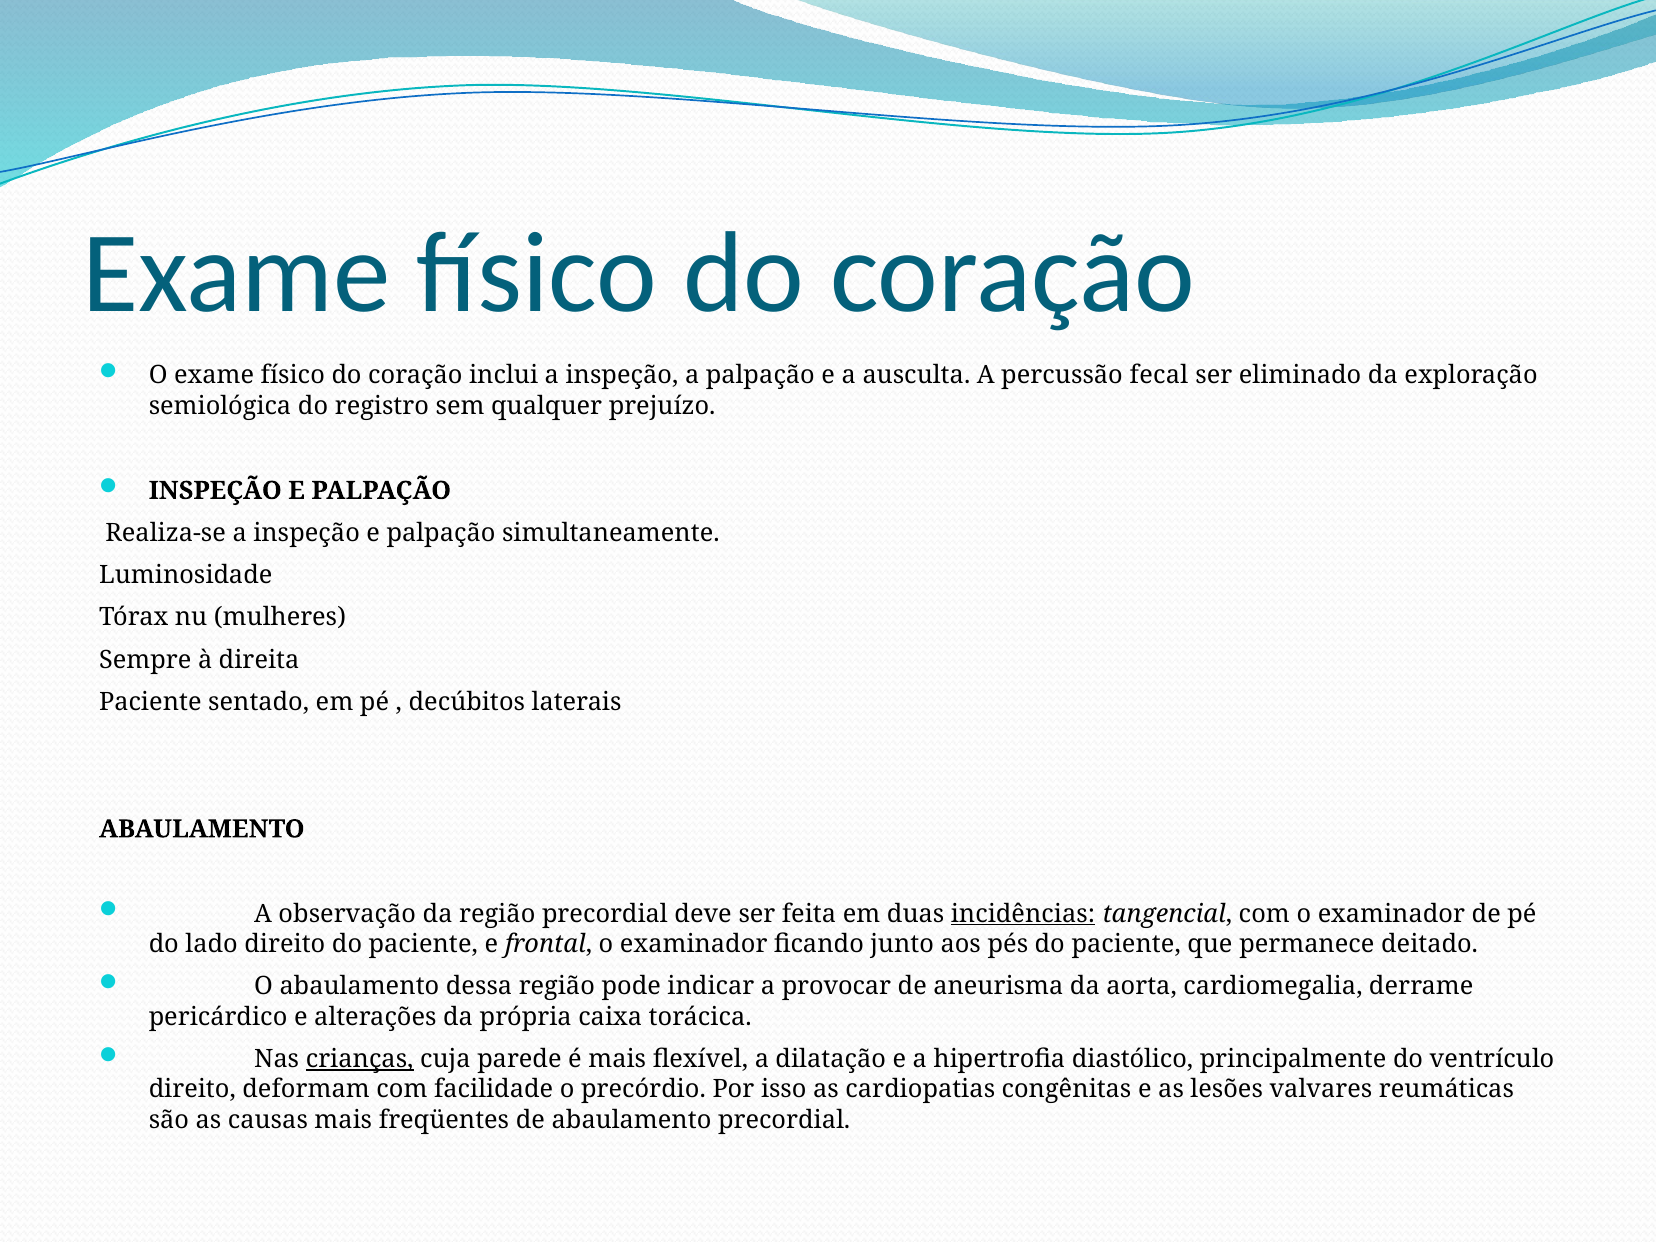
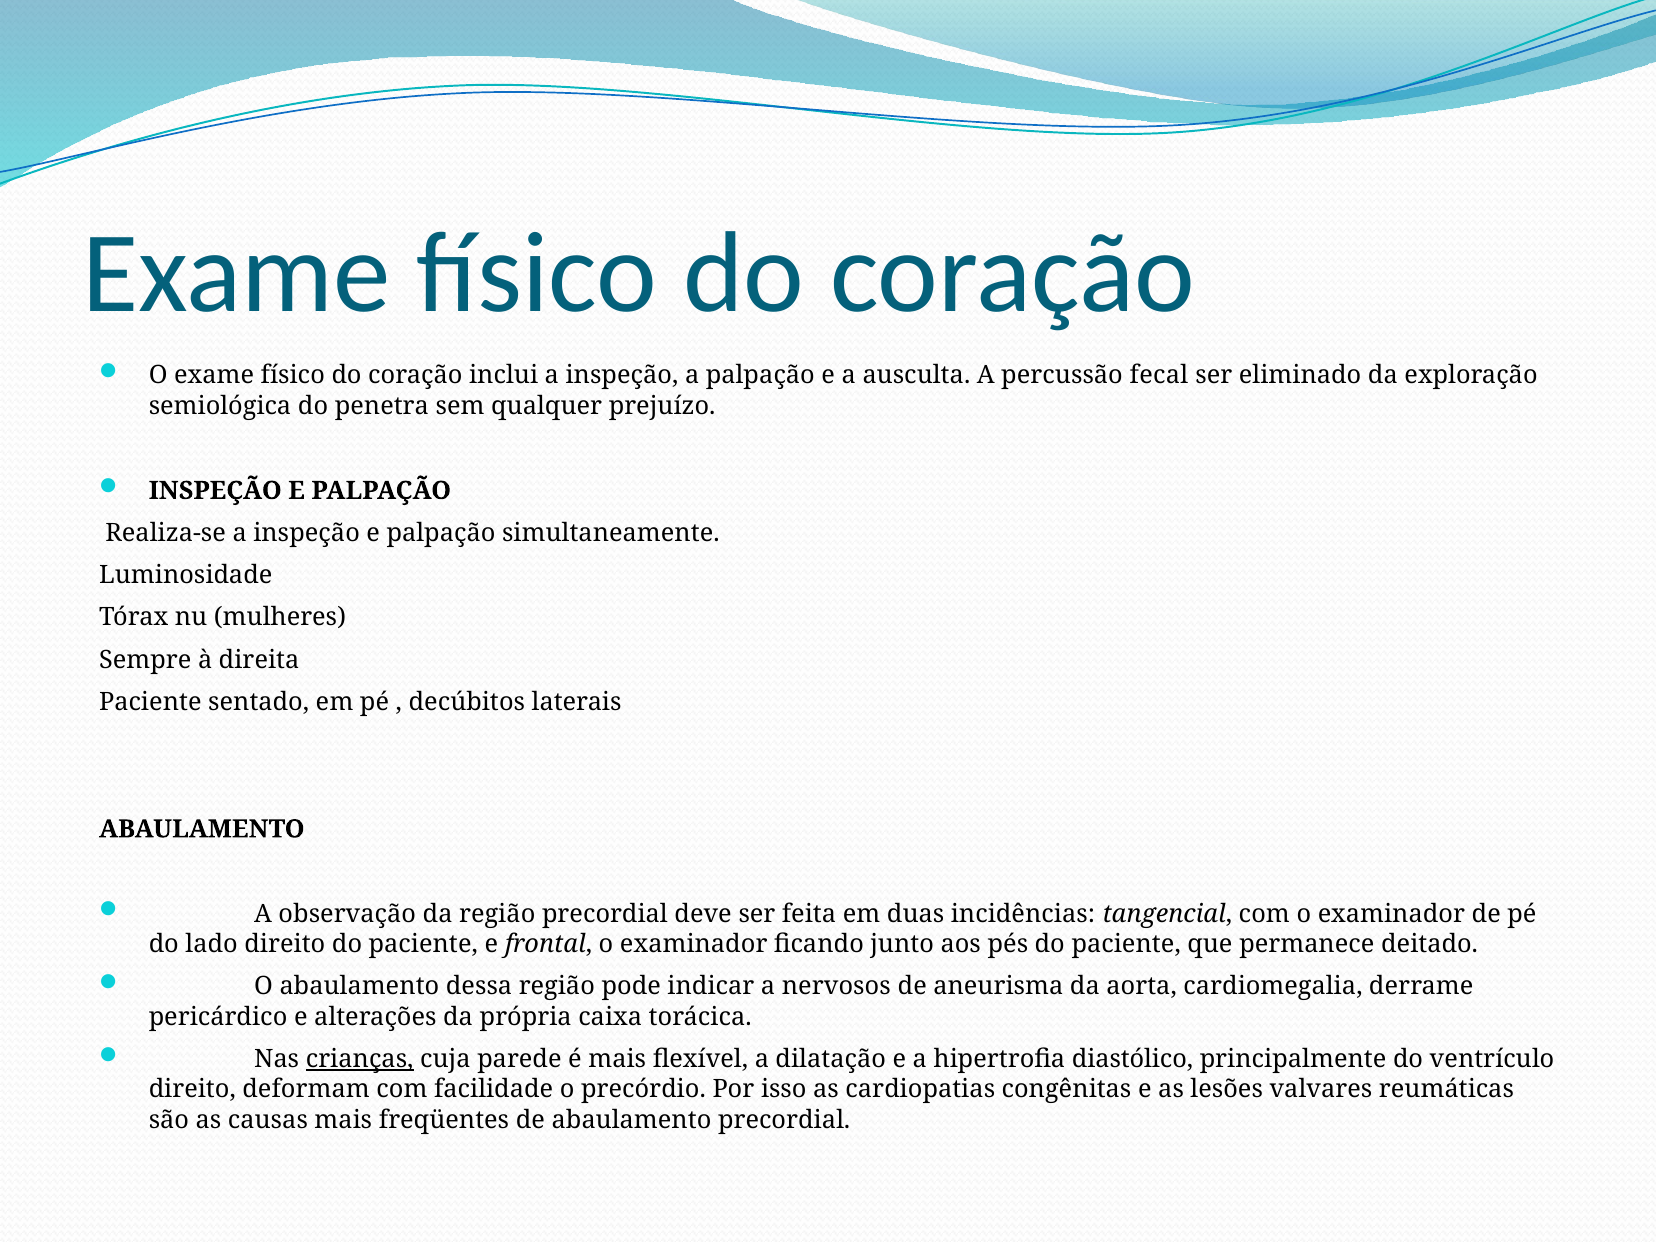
registro: registro -> penetra
incidências underline: present -> none
provocar: provocar -> nervosos
